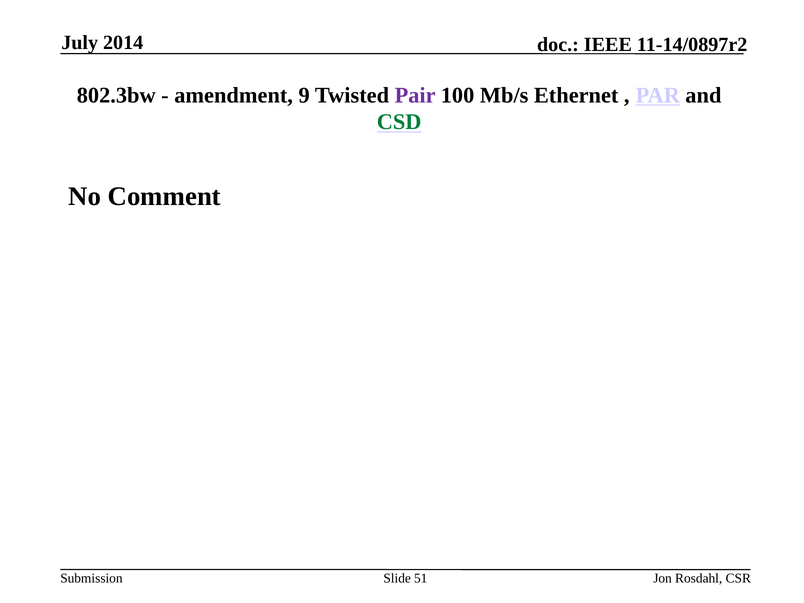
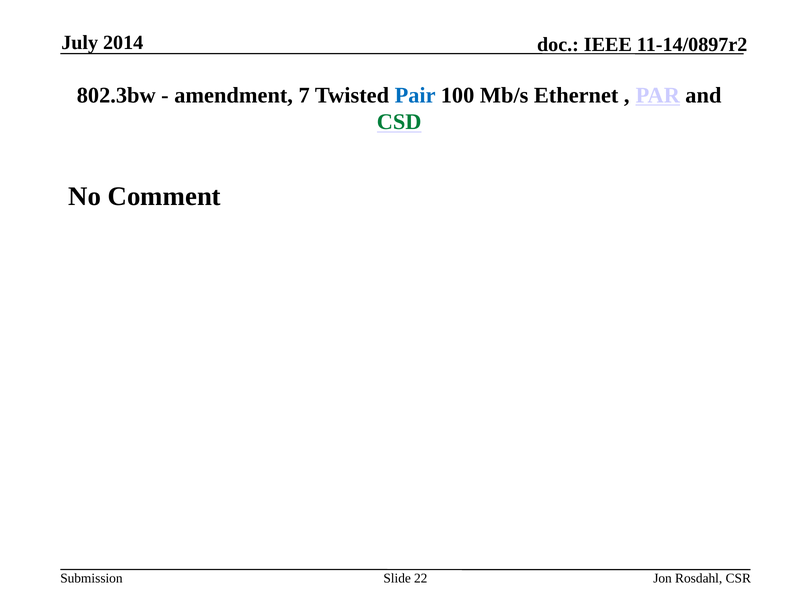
9: 9 -> 7
Pair colour: purple -> blue
51: 51 -> 22
